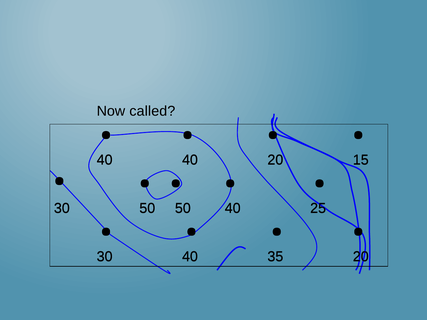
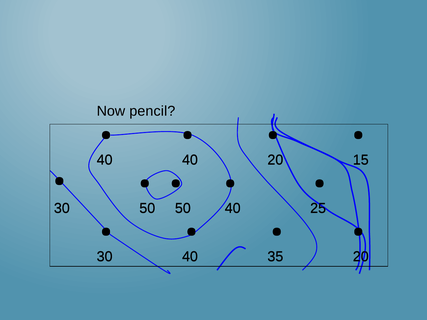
called: called -> pencil
